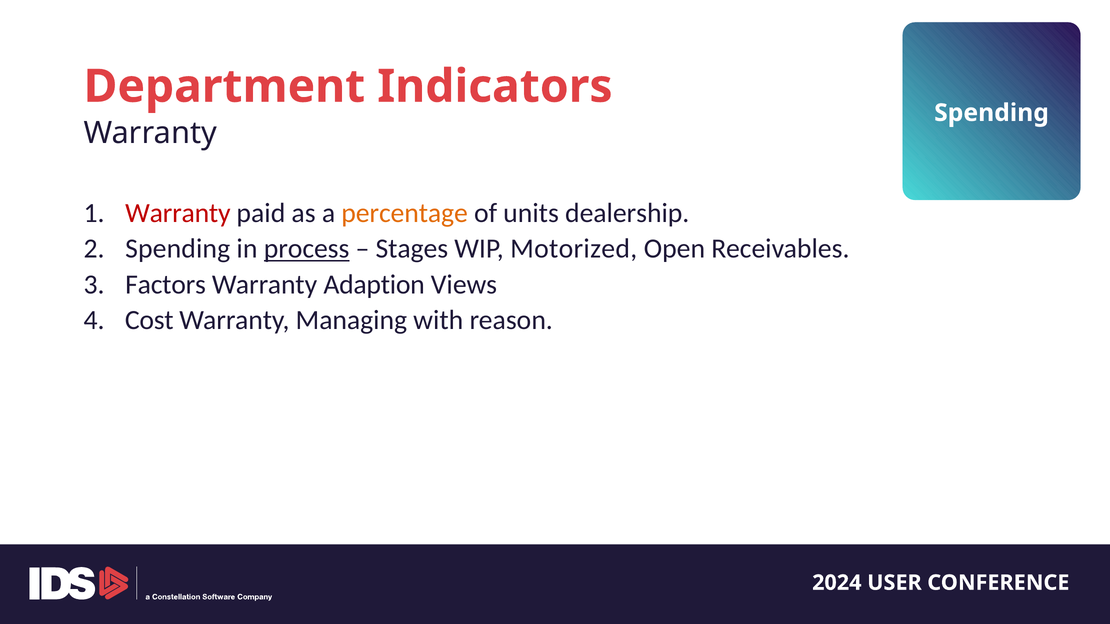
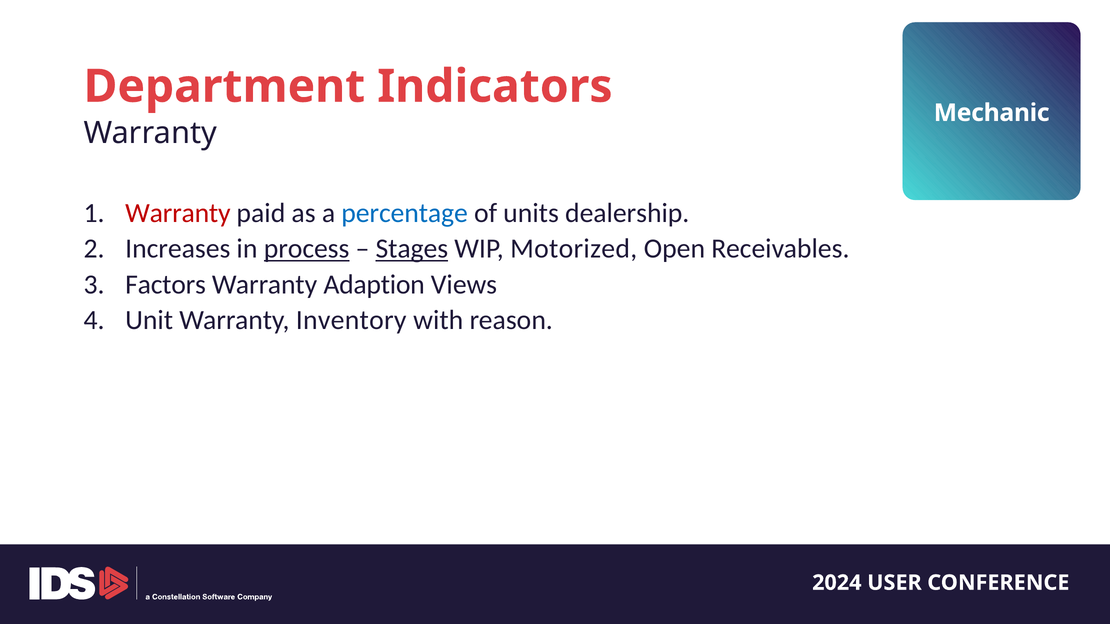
Spending at (992, 113): Spending -> Mechanic
percentage colour: orange -> blue
Spending at (178, 249): Spending -> Increases
Stages underline: none -> present
Cost: Cost -> Unit
Managing: Managing -> Inventory
